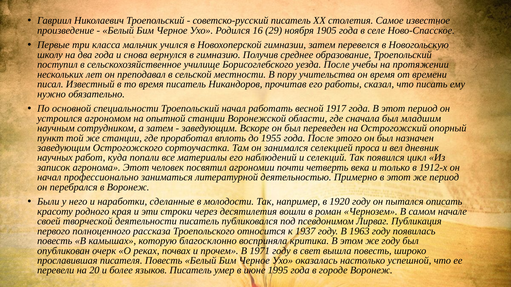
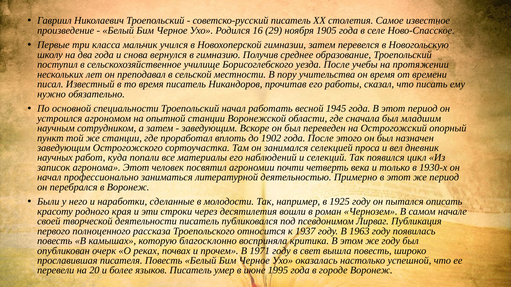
1917: 1917 -> 1945
1955: 1955 -> 1902
1912-х: 1912-х -> 1930-х
1920: 1920 -> 1925
